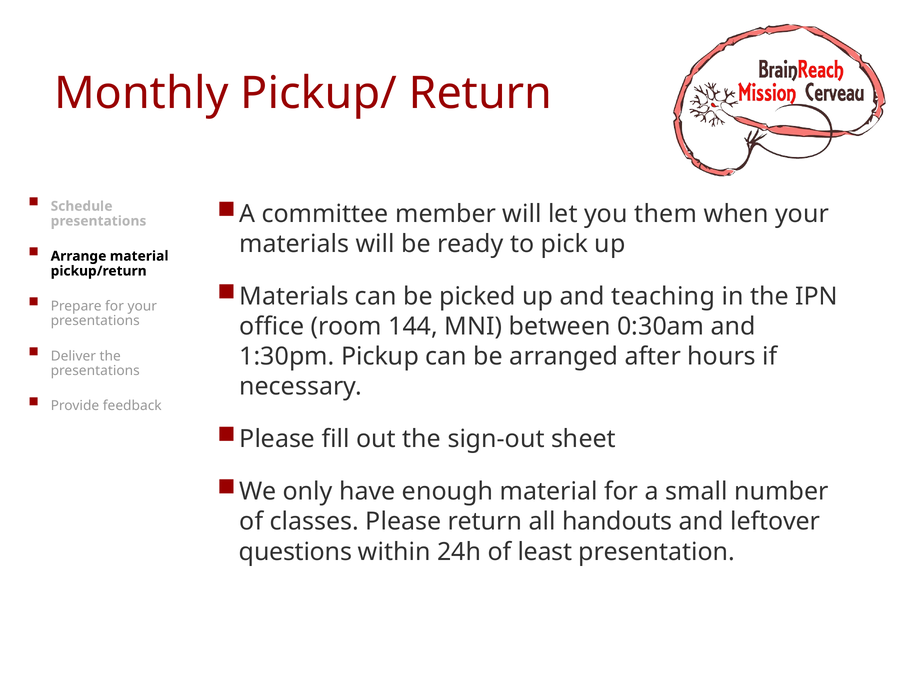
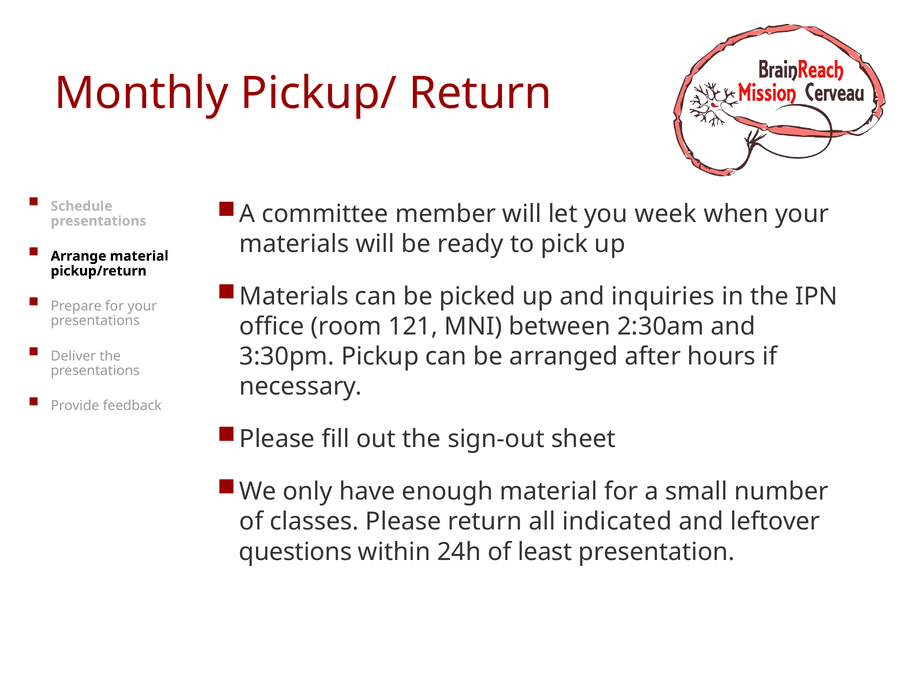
them: them -> week
teaching: teaching -> inquiries
144: 144 -> 121
0:30am: 0:30am -> 2:30am
1:30pm: 1:30pm -> 3:30pm
handouts: handouts -> indicated
